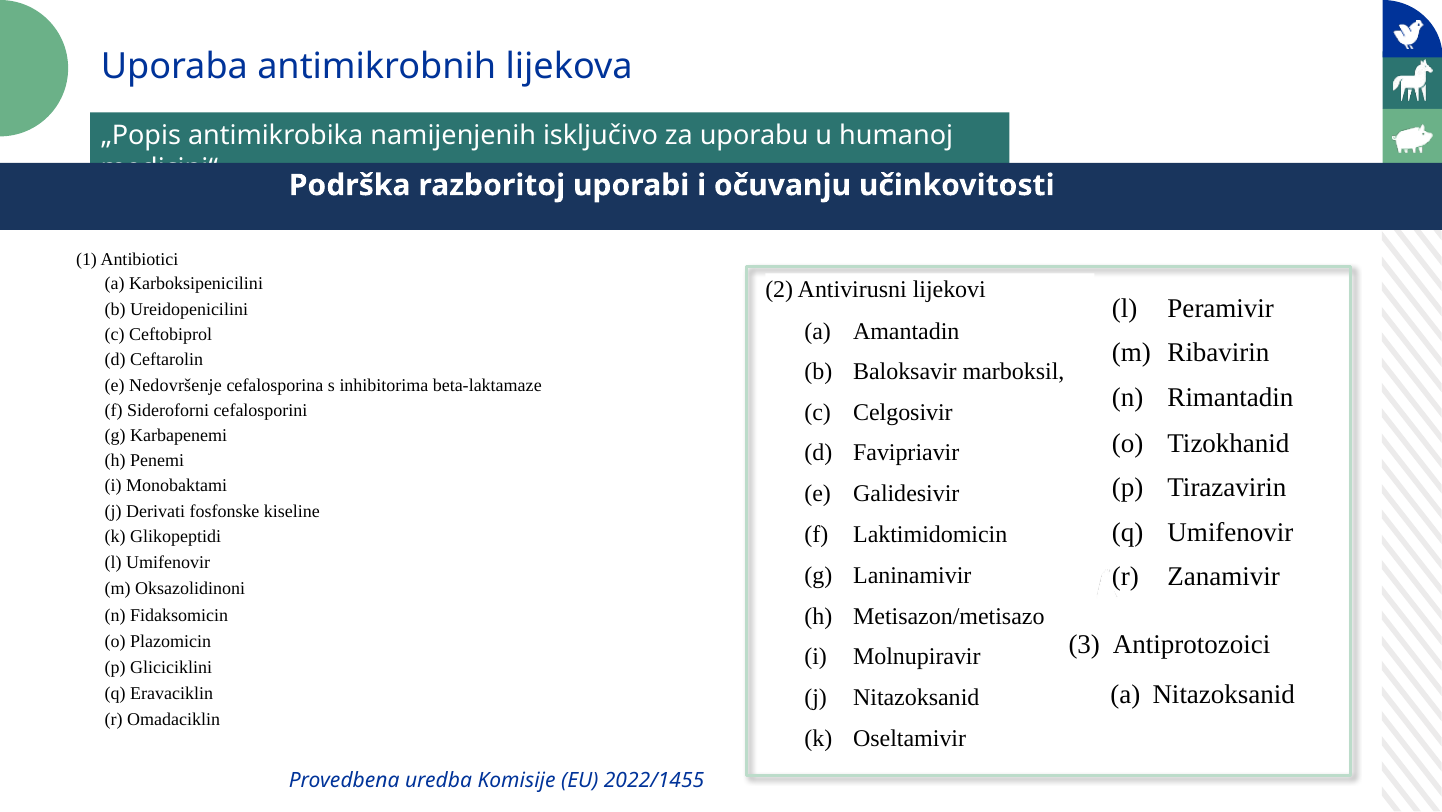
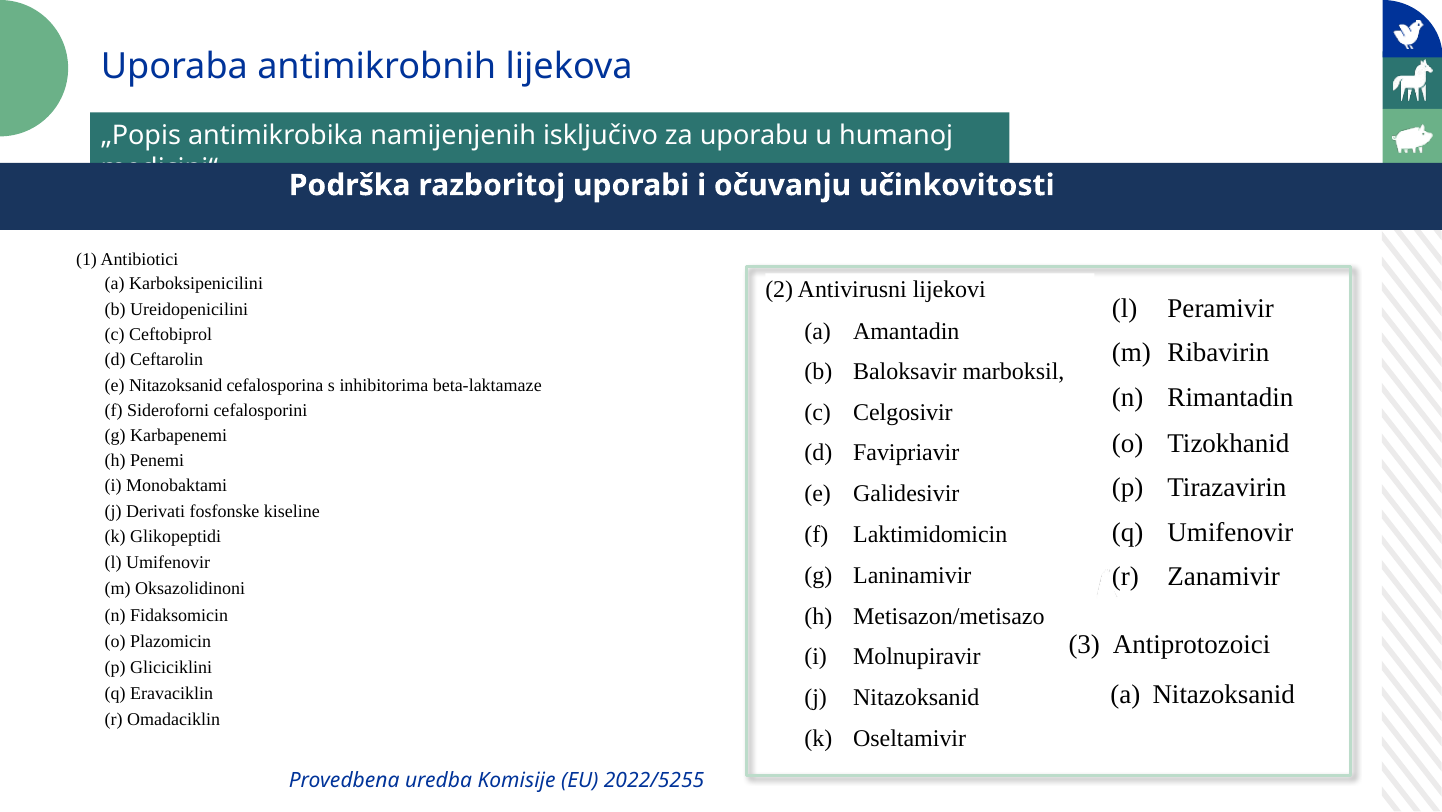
e Nedovršenje: Nedovršenje -> Nitazoksanid
2022/1455: 2022/1455 -> 2022/5255
